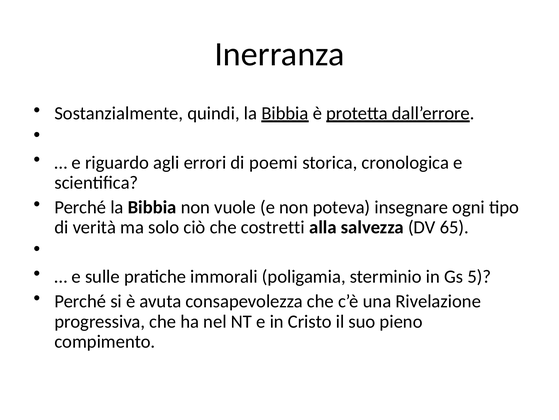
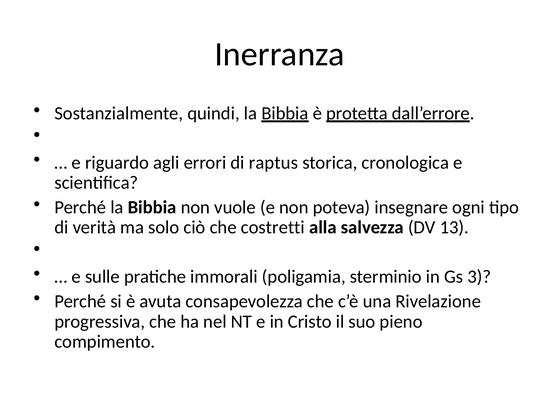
poemi: poemi -> raptus
65: 65 -> 13
5: 5 -> 3
